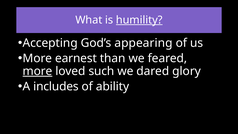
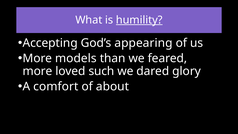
earnest: earnest -> models
more at (37, 71) underline: present -> none
includes: includes -> comfort
ability: ability -> about
